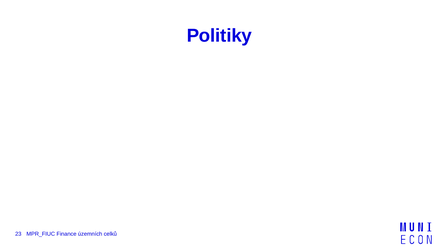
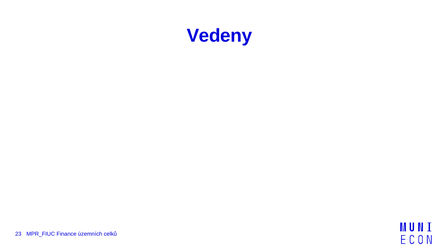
Politiky: Politiky -> Vedeny
